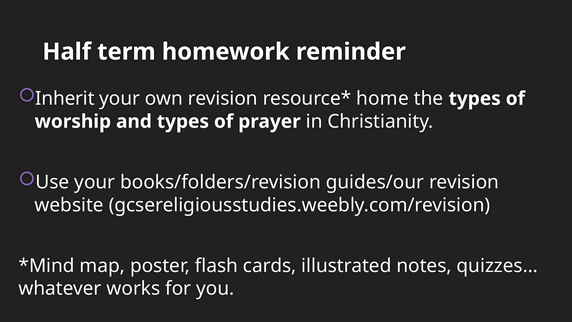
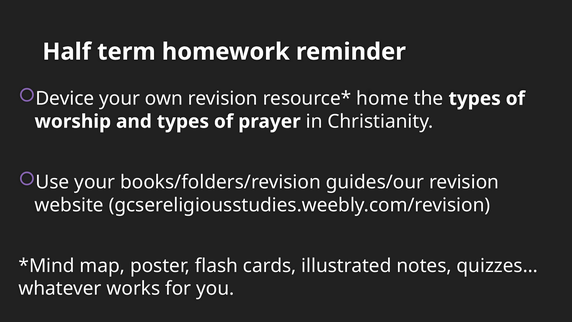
Inherit: Inherit -> Device
